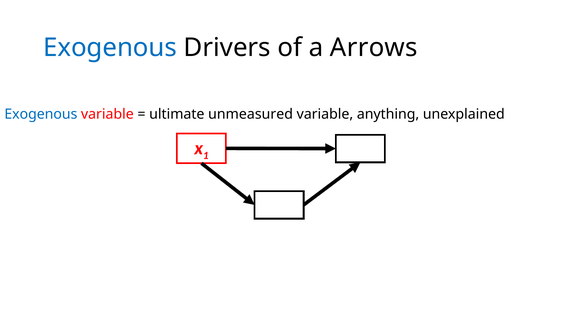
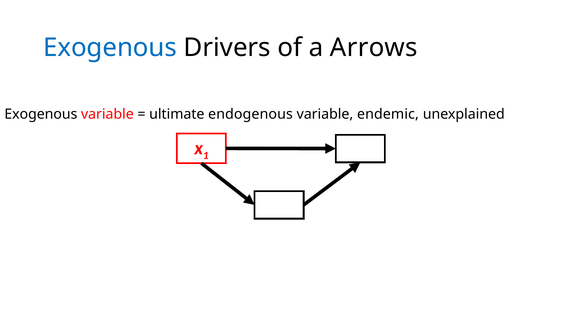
Exogenous at (41, 114) colour: blue -> black
unmeasured: unmeasured -> endogenous
anything: anything -> endemic
